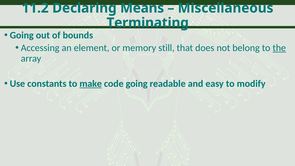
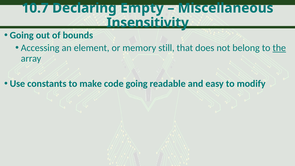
11.2: 11.2 -> 10.7
Means: Means -> Empty
Terminating: Terminating -> Insensitivity
make underline: present -> none
